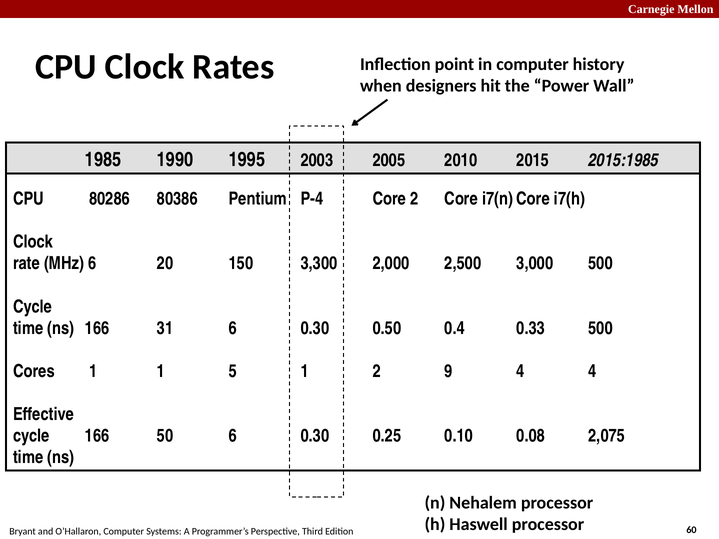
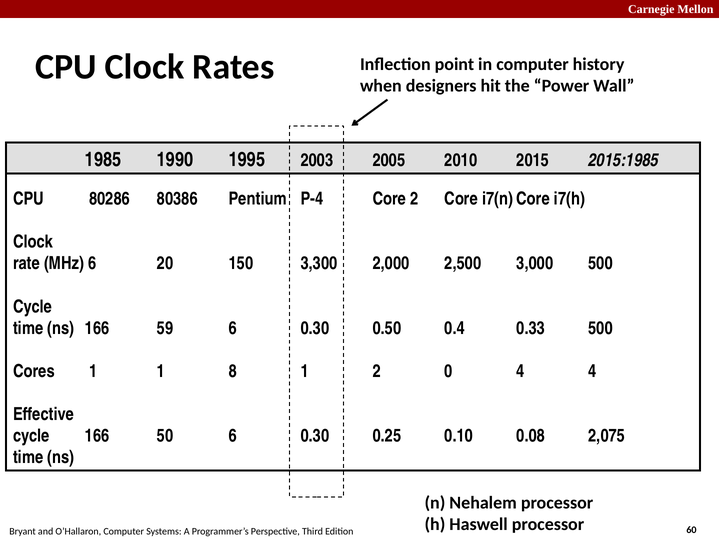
31: 31 -> 59
5: 5 -> 8
9: 9 -> 0
